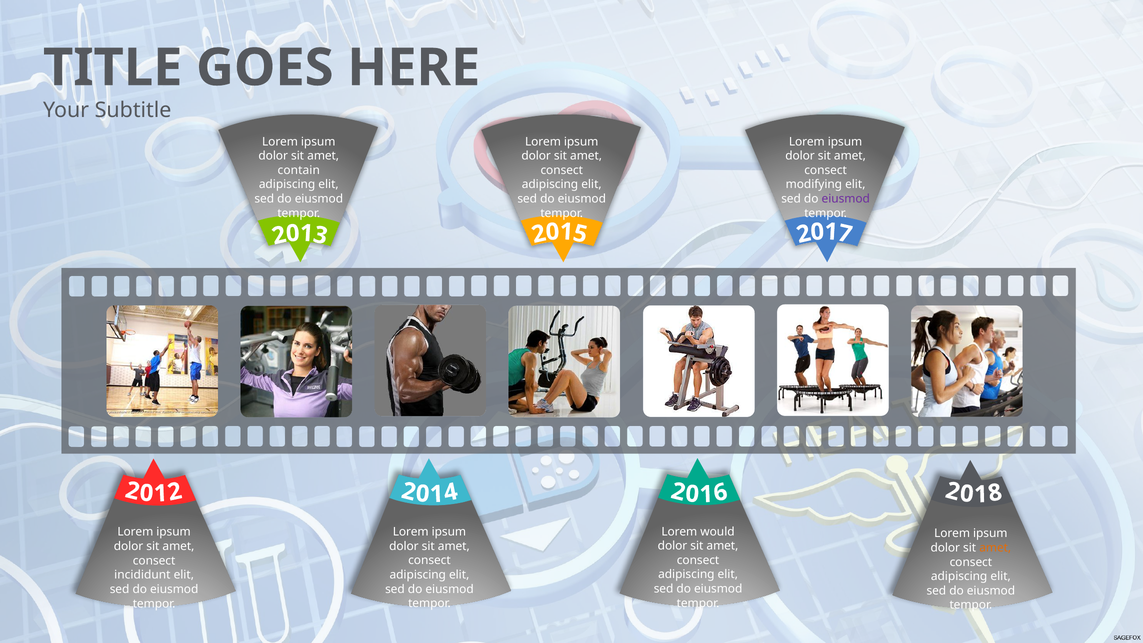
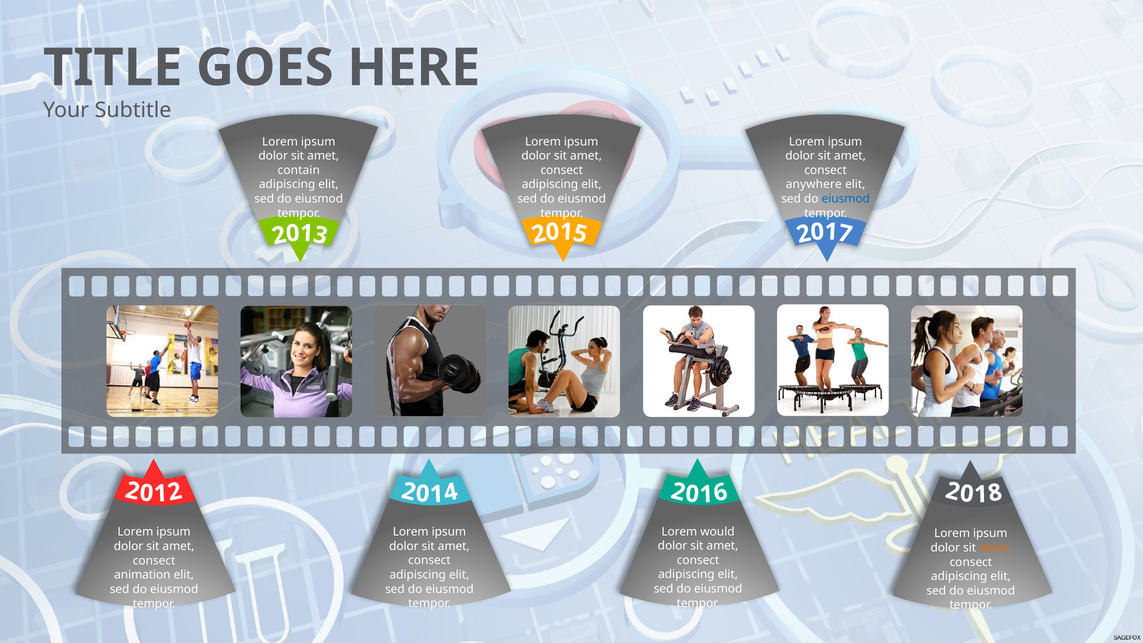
modifying: modifying -> anywhere
eiusmod at (846, 199) colour: purple -> blue
incididunt: incididunt -> animation
